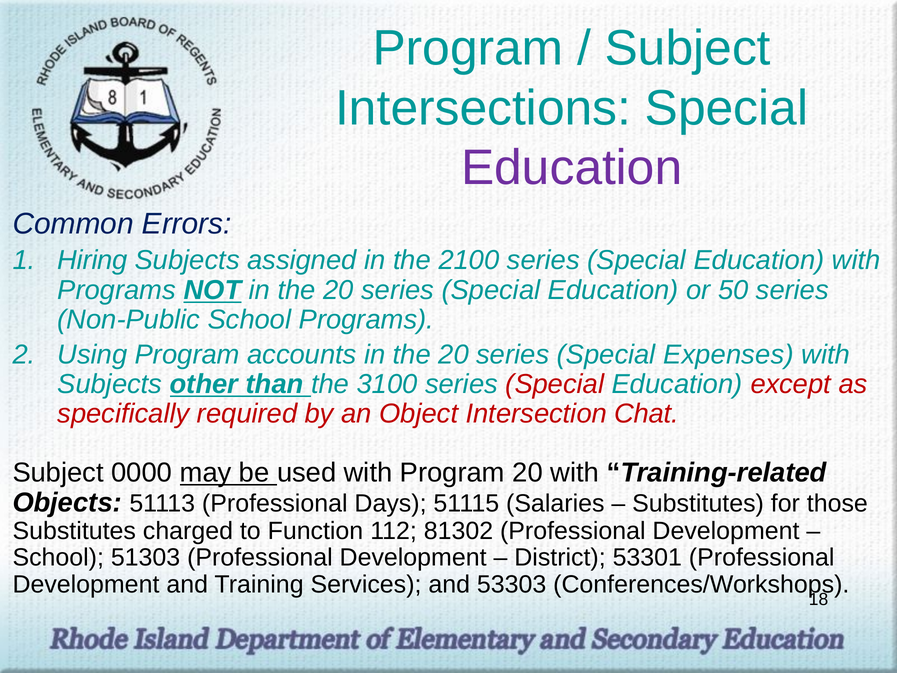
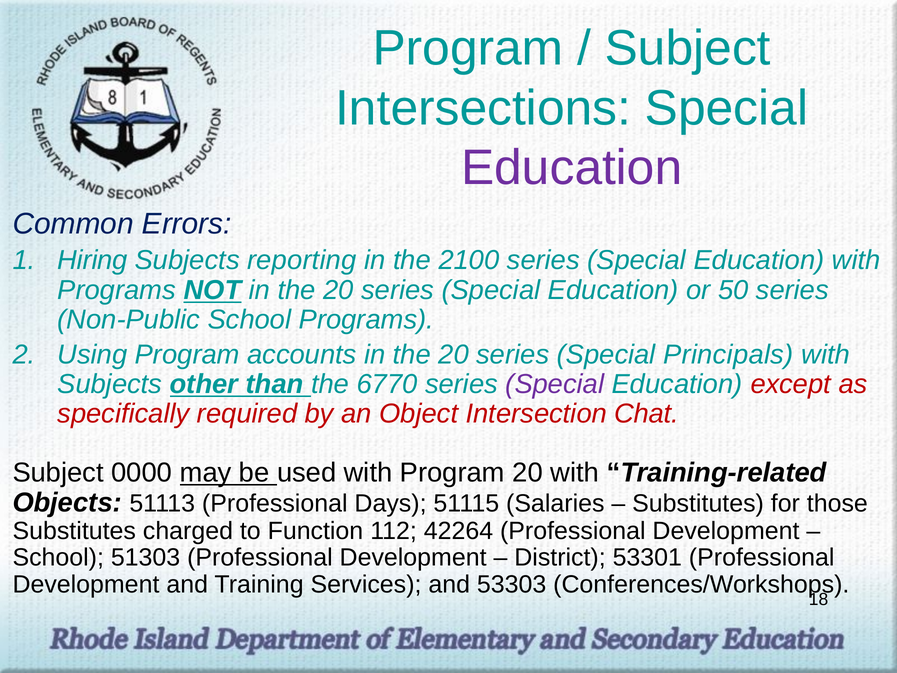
assigned: assigned -> reporting
Expenses: Expenses -> Principals
3100: 3100 -> 6770
Special at (555, 384) colour: red -> purple
81302: 81302 -> 42264
